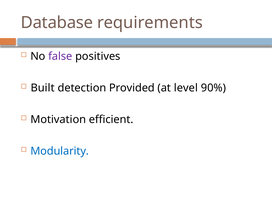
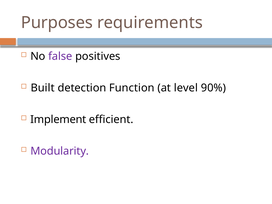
Database: Database -> Purposes
Provided: Provided -> Function
Motivation: Motivation -> Implement
Modularity colour: blue -> purple
